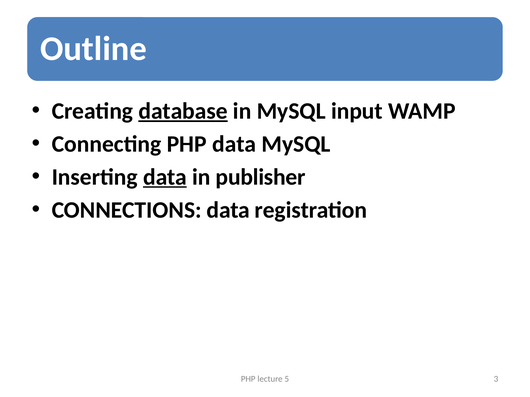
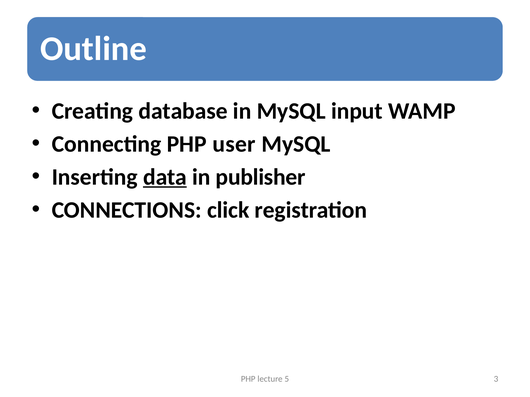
database underline: present -> none
PHP data: data -> user
CONNECTIONS data: data -> click
